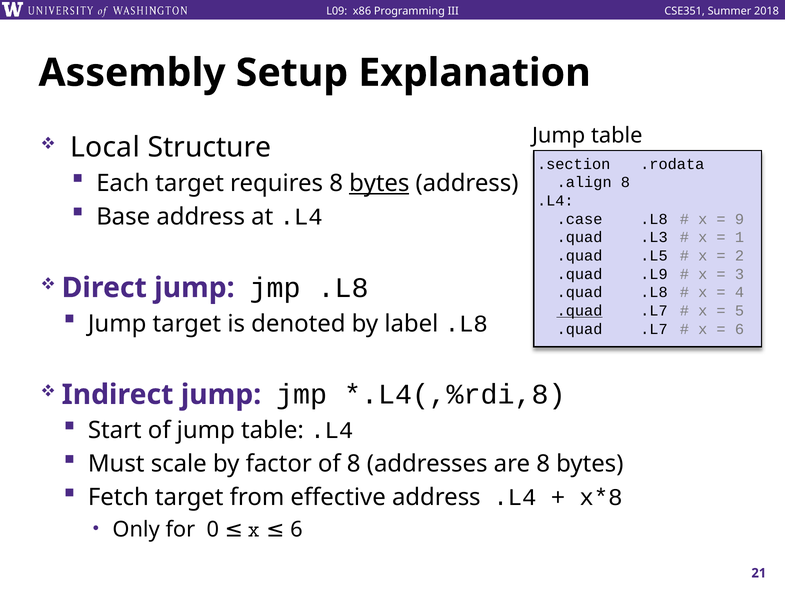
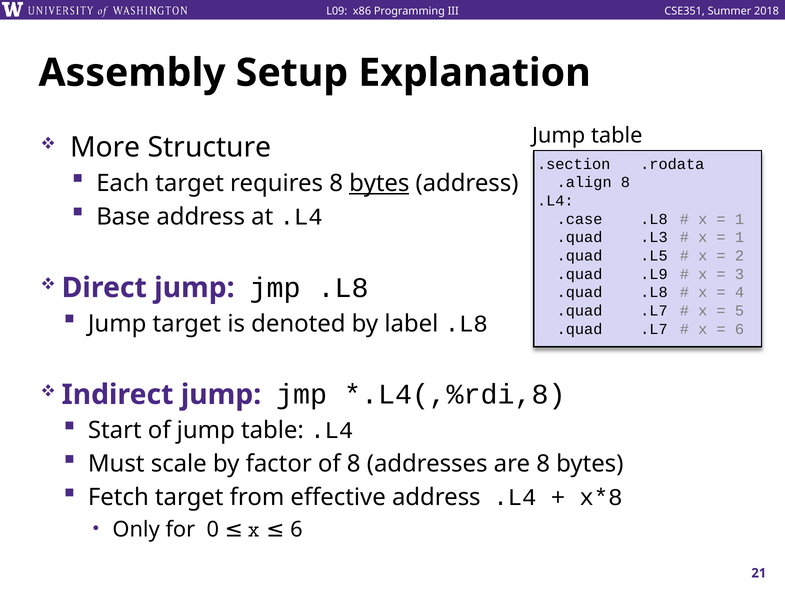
Local: Local -> More
9 at (739, 219): 9 -> 1
.quad at (580, 311) underline: present -> none
